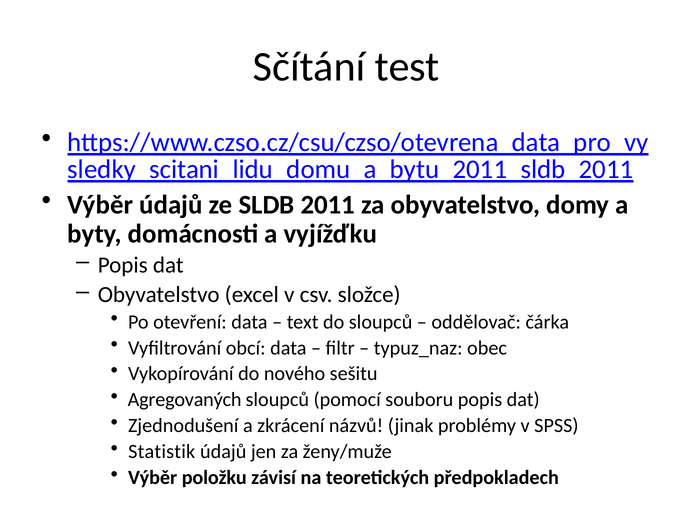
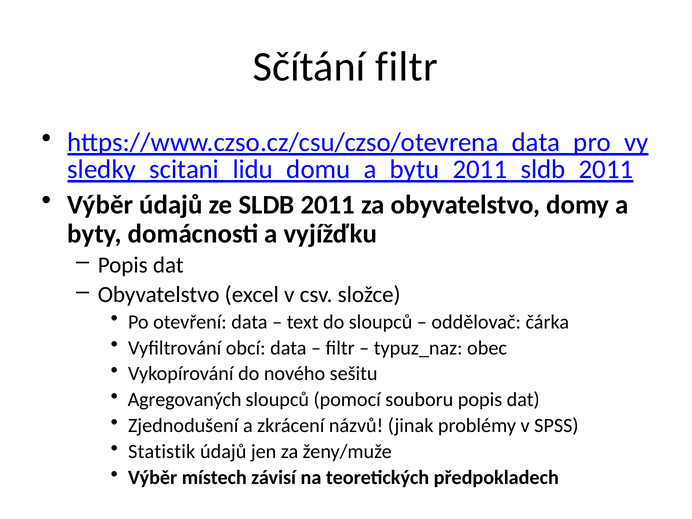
Sčítání test: test -> filtr
položku: položku -> místech
